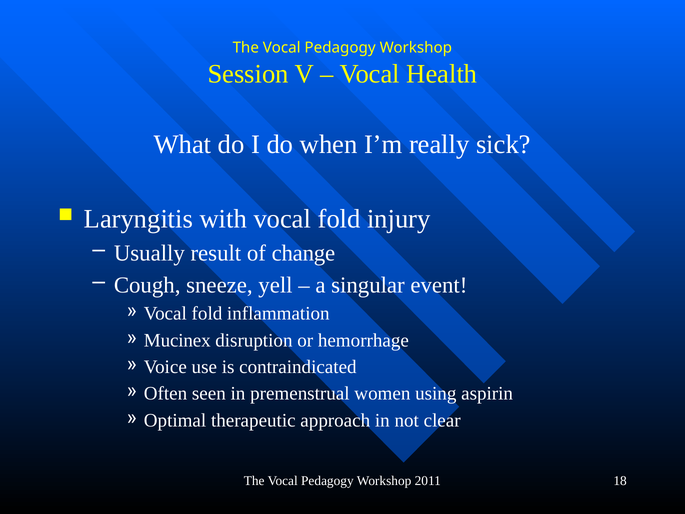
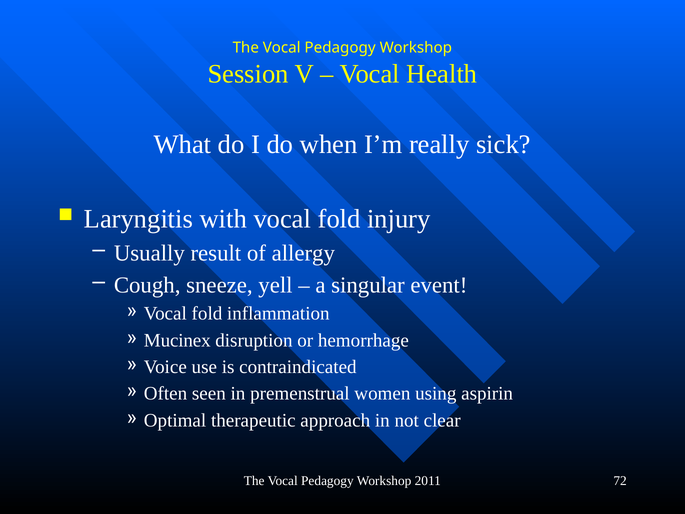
change: change -> allergy
18: 18 -> 72
